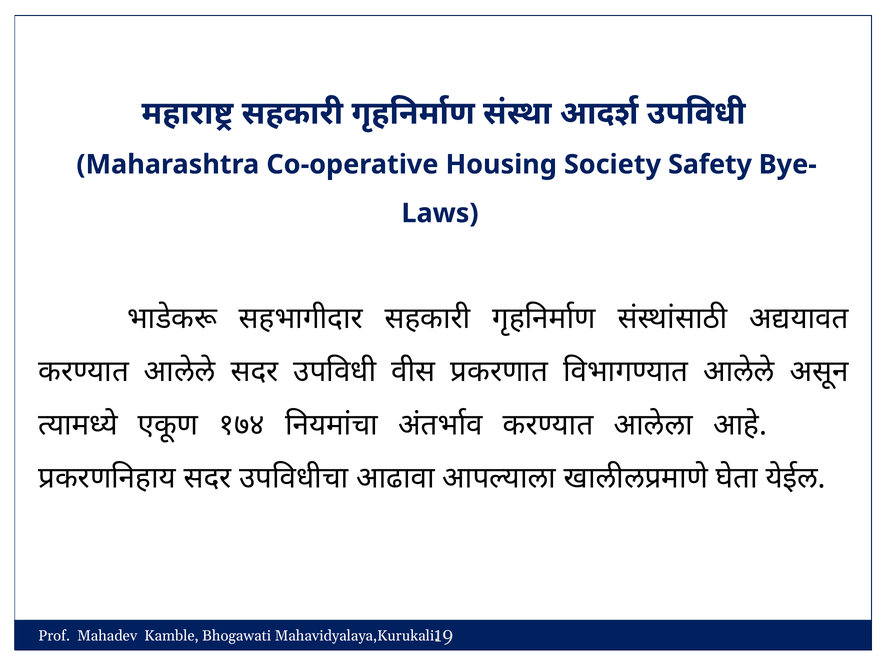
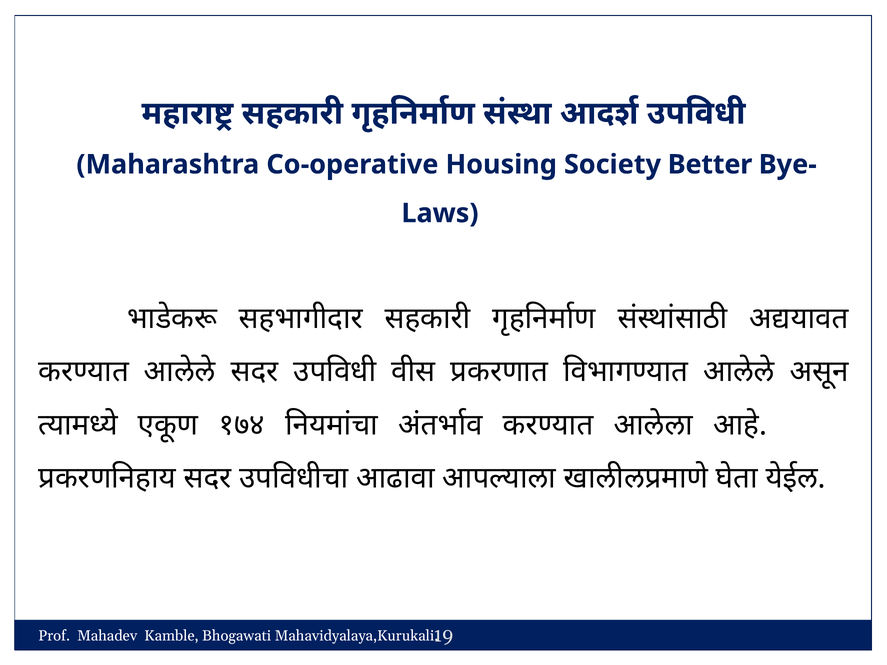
Safety: Safety -> Better
